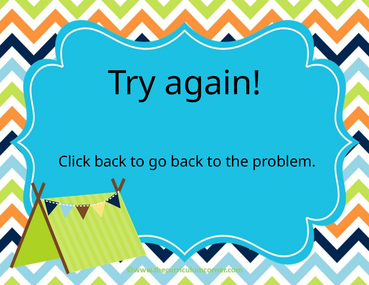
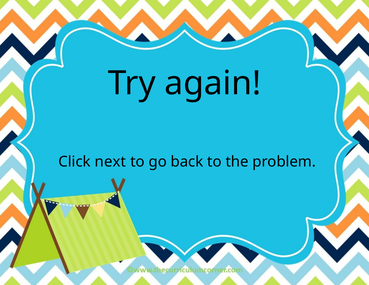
Click back: back -> next
